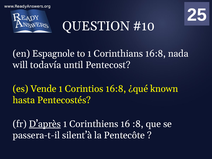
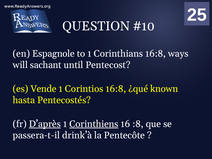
nada: nada -> ways
todavía: todavía -> sachant
Corinthiens underline: none -> present
silent’à: silent’à -> drink’à
